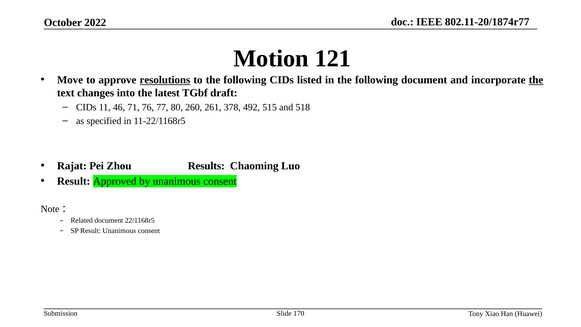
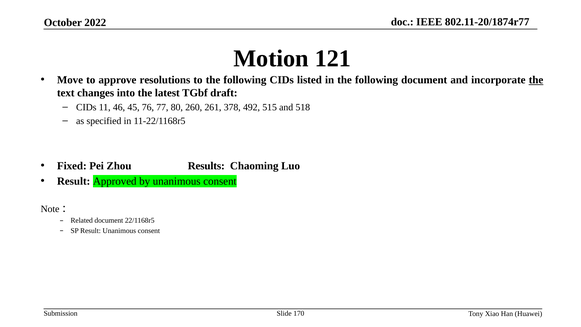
resolutions underline: present -> none
71: 71 -> 45
Rajat: Rajat -> Fixed
